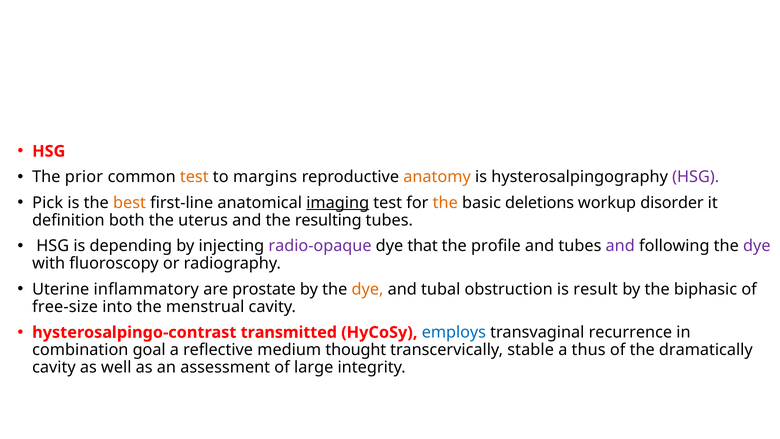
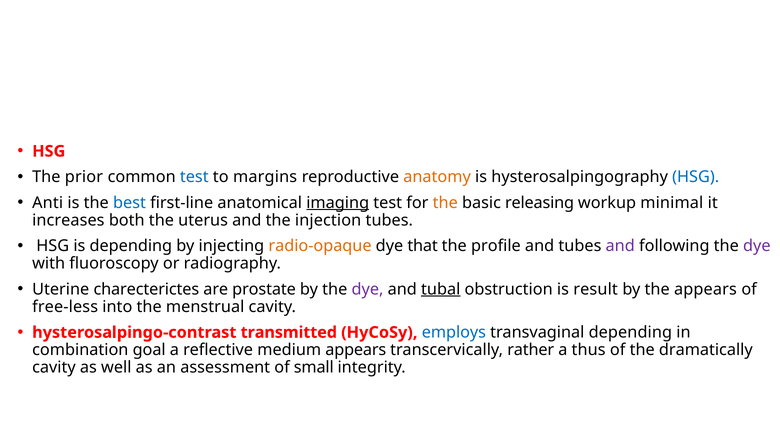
test at (194, 177) colour: orange -> blue
HSG at (696, 177) colour: purple -> blue
Pick: Pick -> Anti
best colour: orange -> blue
deletions: deletions -> releasing
disorder: disorder -> minimal
definition: definition -> increases
resulting: resulting -> injection
radio-opaque colour: purple -> orange
inflammatory: inflammatory -> charecterictes
dye at (368, 289) colour: orange -> purple
tubal underline: none -> present
the biphasic: biphasic -> appears
free-size: free-size -> free-less
transvaginal recurrence: recurrence -> depending
medium thought: thought -> appears
stable: stable -> rather
large: large -> small
